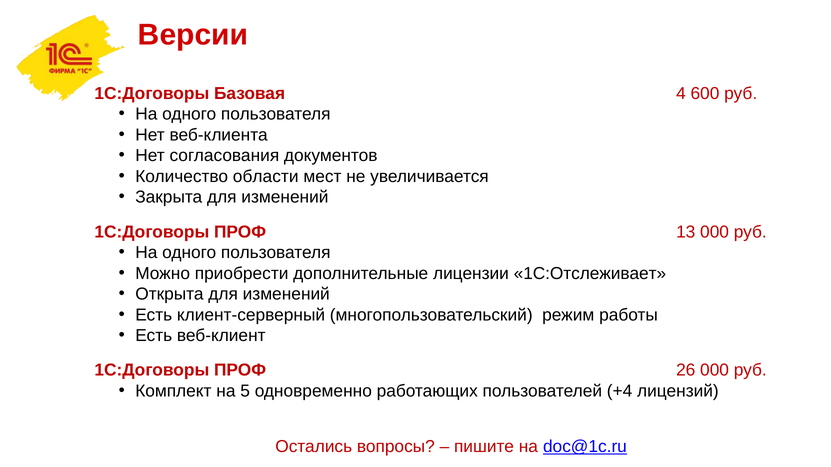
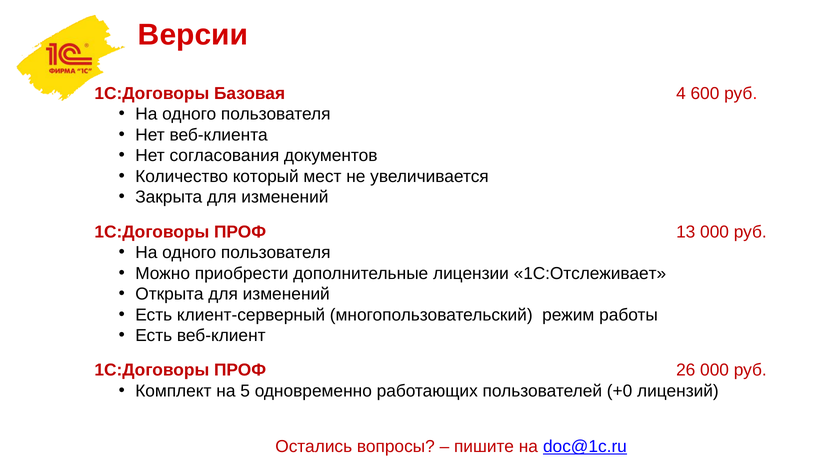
области: области -> который
+4: +4 -> +0
